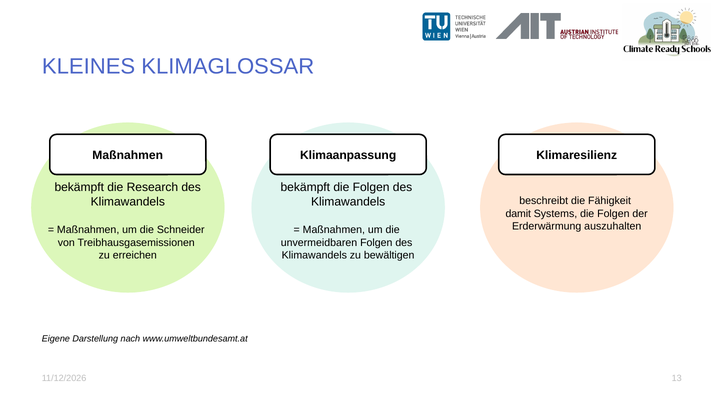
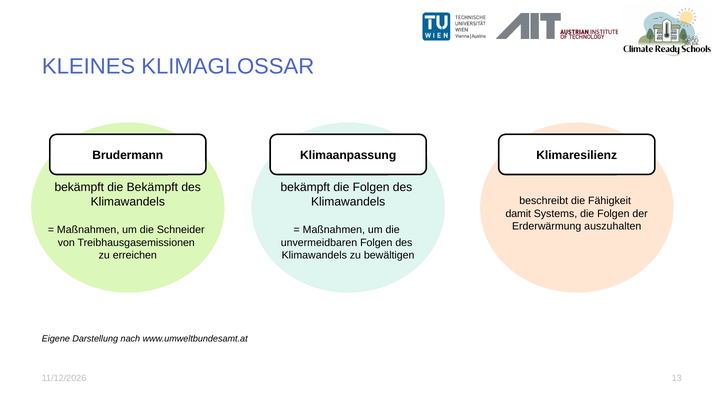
Maßnahmen at (128, 155): Maßnahmen -> Brudermann
die Research: Research -> Bekämpft
